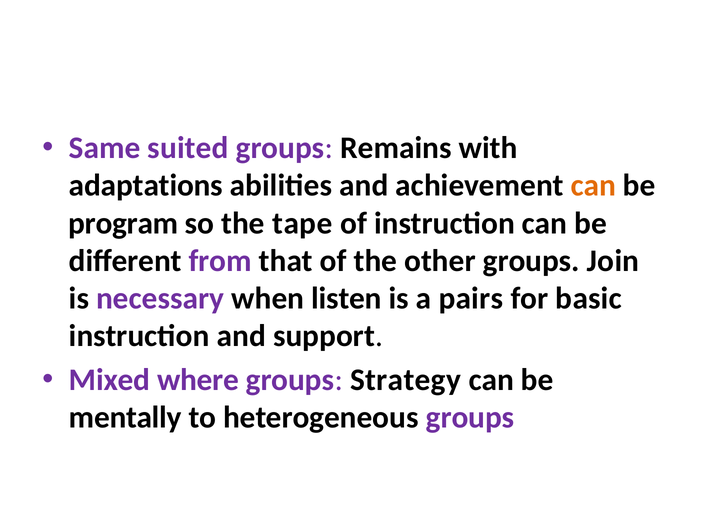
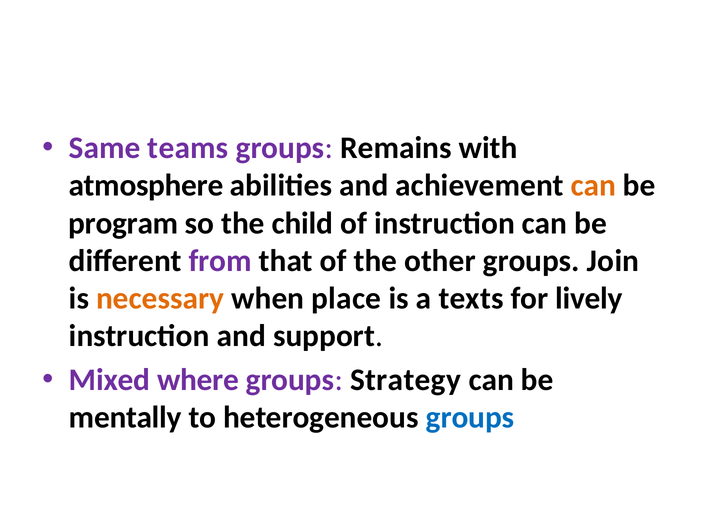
suited: suited -> teams
adaptations: adaptations -> atmosphere
tape: tape -> child
necessary colour: purple -> orange
listen: listen -> place
pairs: pairs -> texts
basic: basic -> lively
groups at (470, 418) colour: purple -> blue
